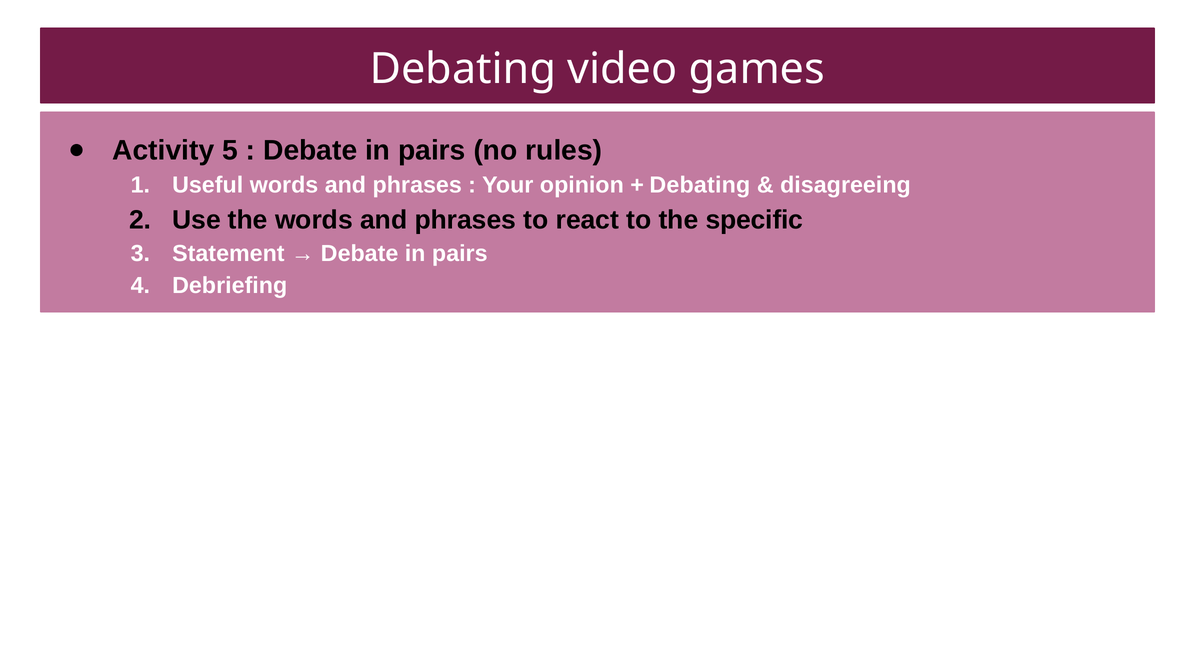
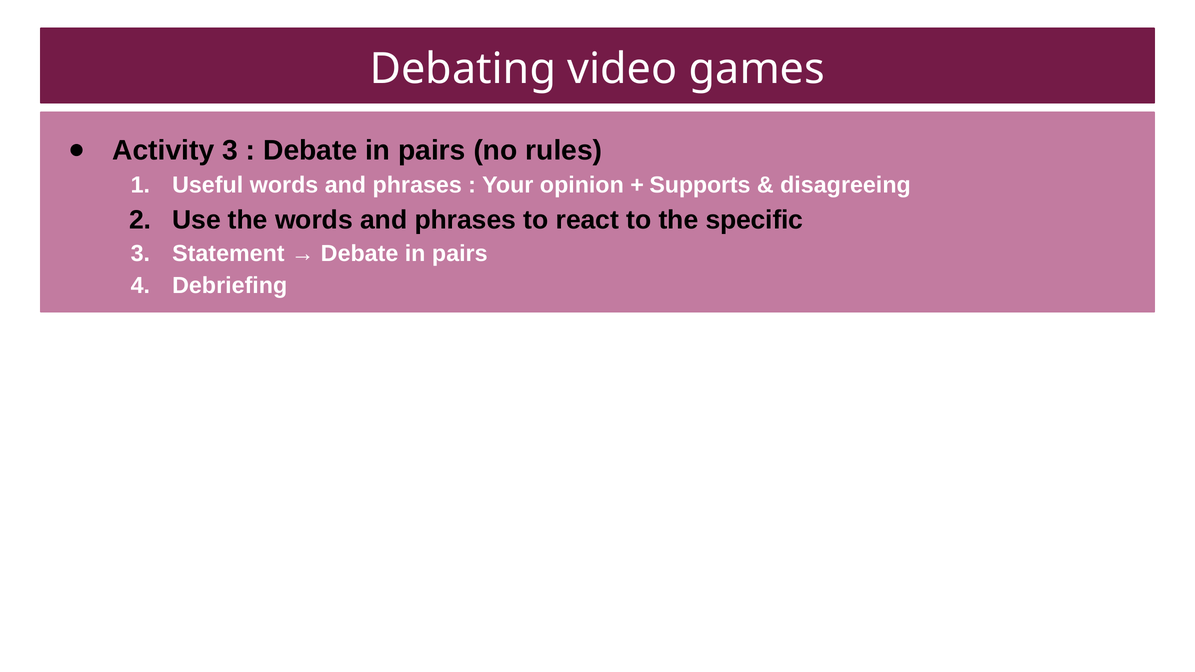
Activity 5: 5 -> 3
Debating at (700, 185): Debating -> Supports
